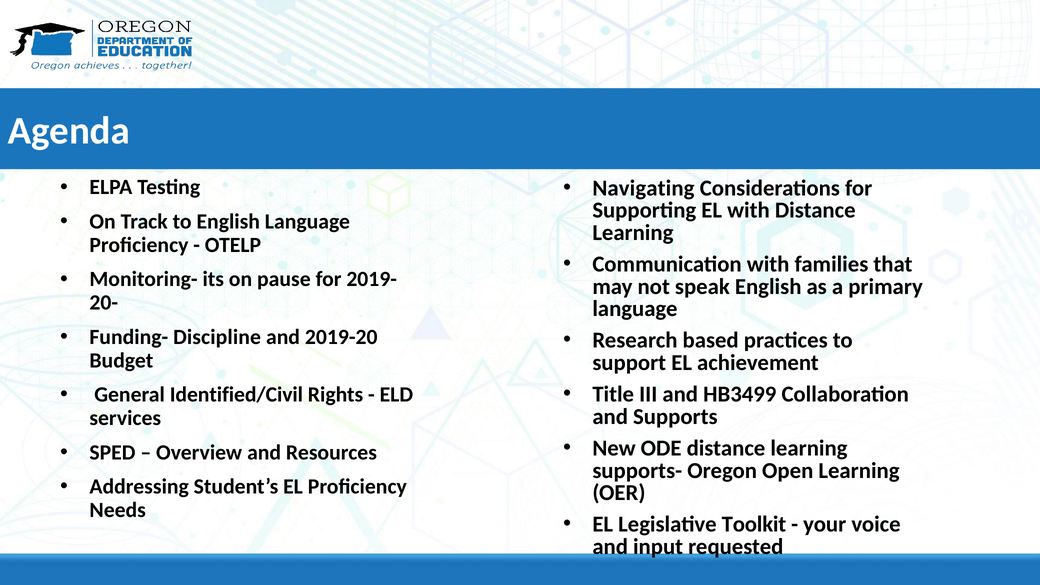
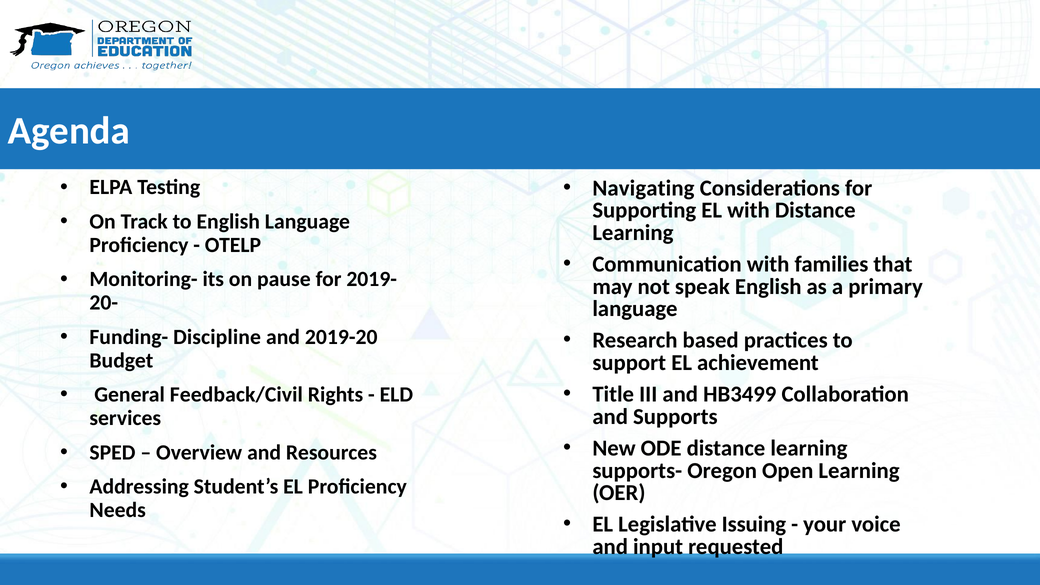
Identified/Civil: Identified/Civil -> Feedback/Civil
Toolkit: Toolkit -> Issuing
